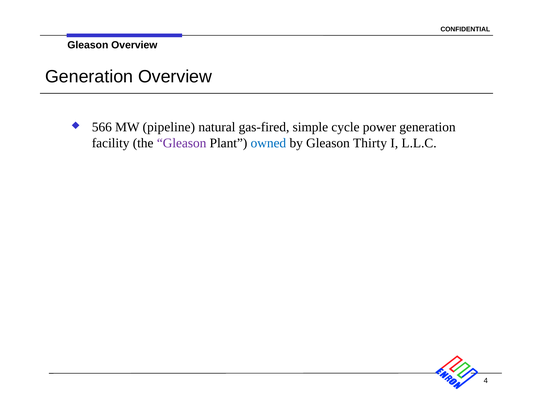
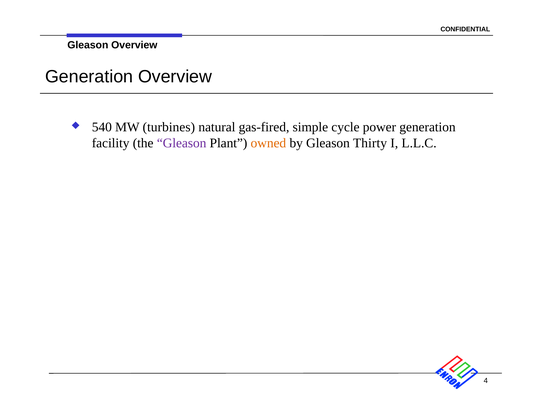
566: 566 -> 540
pipeline: pipeline -> turbines
owned colour: blue -> orange
